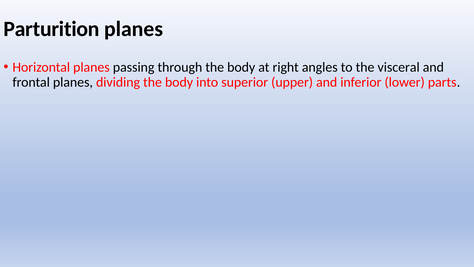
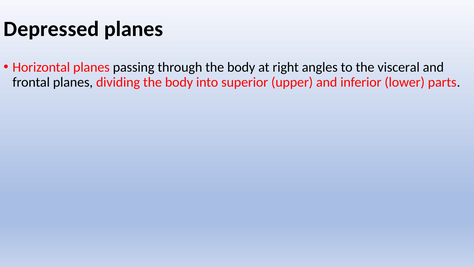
Parturition: Parturition -> Depressed
